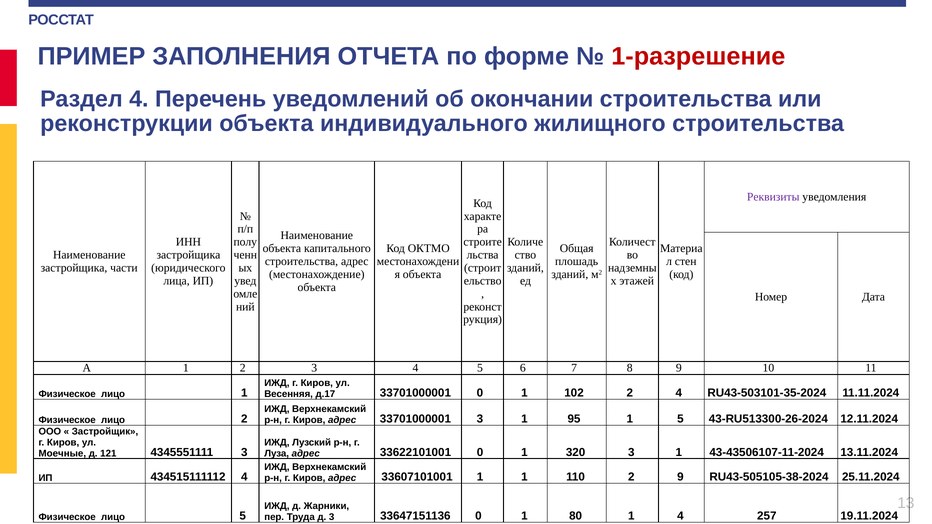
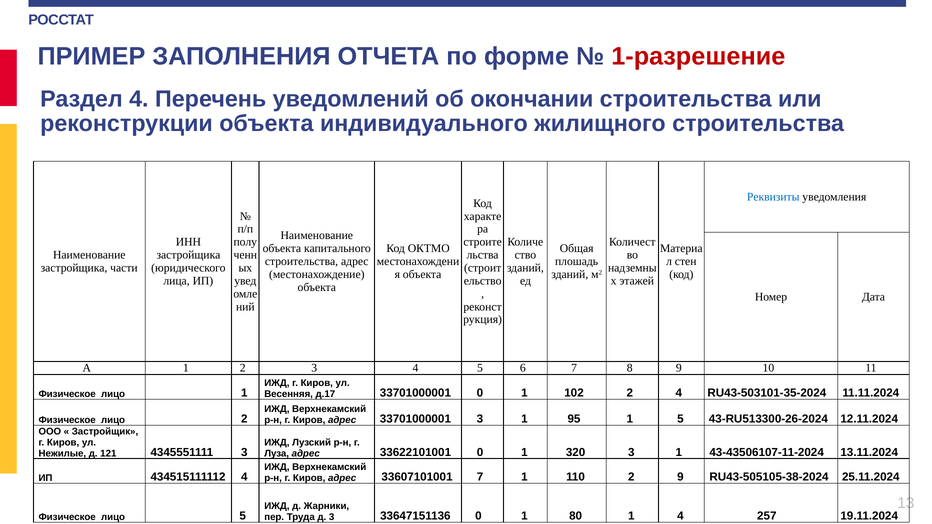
Реквизиты colour: purple -> blue
Моечные: Моечные -> Нежилые
33607101001 1: 1 -> 7
